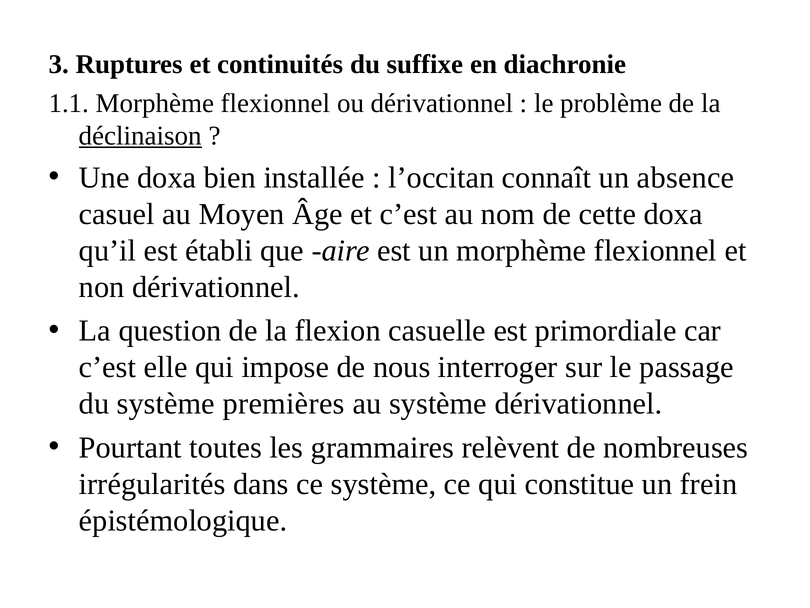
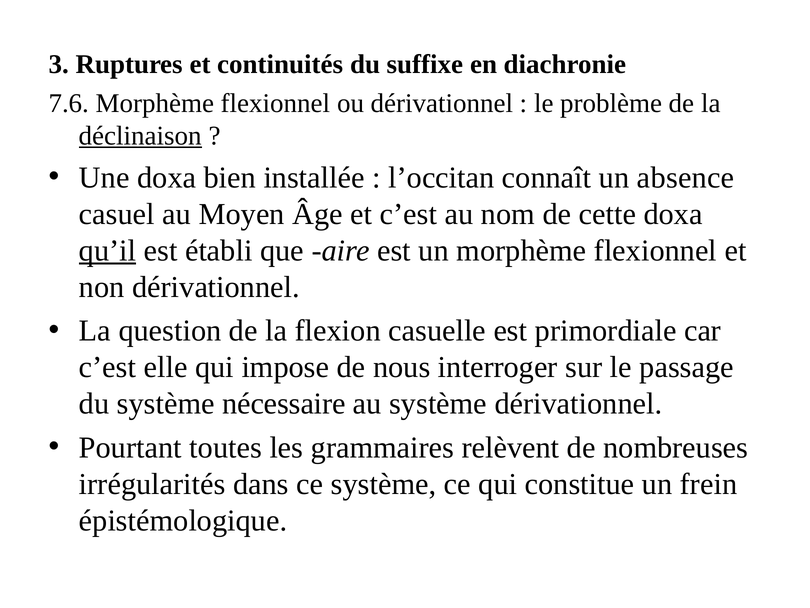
1.1: 1.1 -> 7.6
qu’il underline: none -> present
premières: premières -> nécessaire
